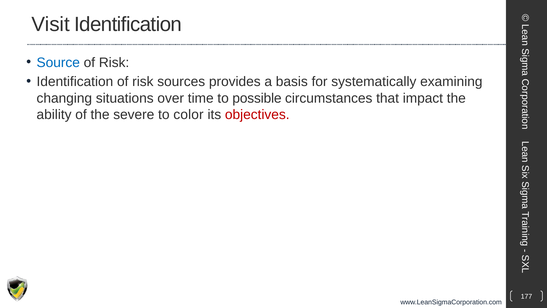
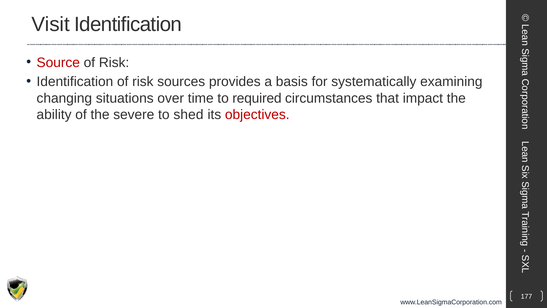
Source colour: blue -> red
possible: possible -> required
color: color -> shed
